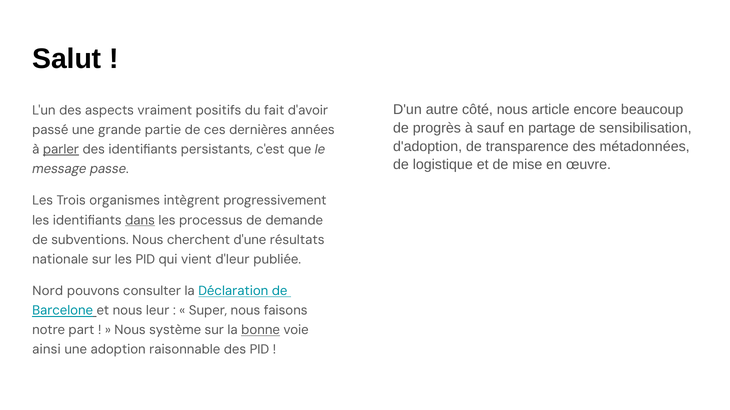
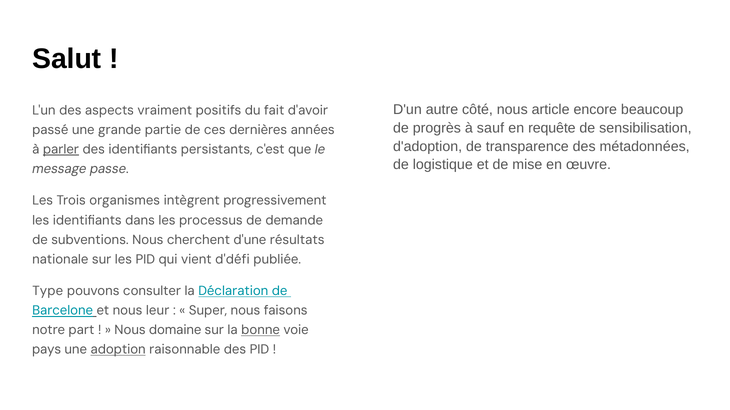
partage: partage -> requête
dans underline: present -> none
d'leur: d'leur -> d'défi
Nord: Nord -> Type
système: système -> domaine
ainsi: ainsi -> pays
adoption underline: none -> present
